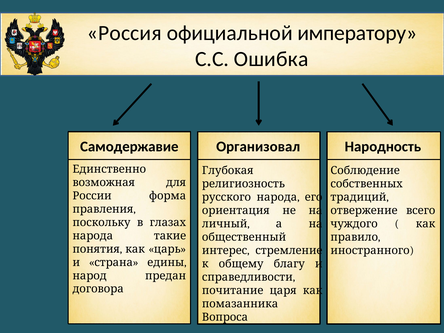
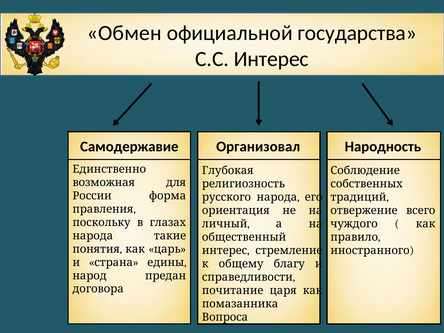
Россия: Россия -> Обмен
императору: императору -> государства
С.С Ошибка: Ошибка -> Интерес
